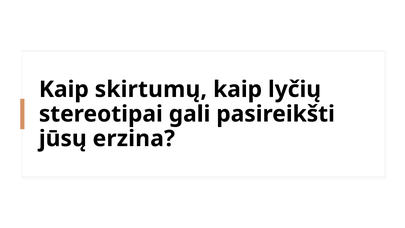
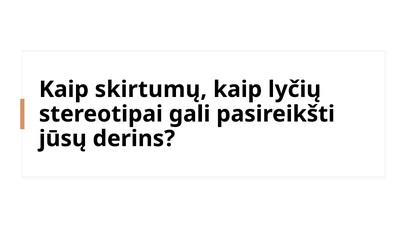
erzina: erzina -> derins
